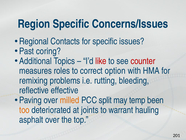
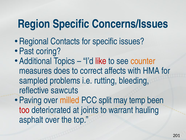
counter colour: red -> orange
roles: roles -> does
option: option -> affects
remixing: remixing -> sampled
effective: effective -> sawcuts
too colour: orange -> red
